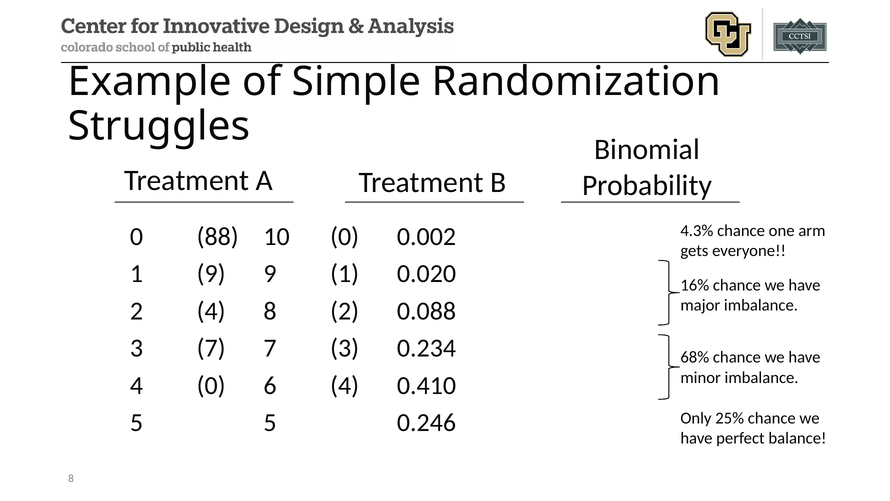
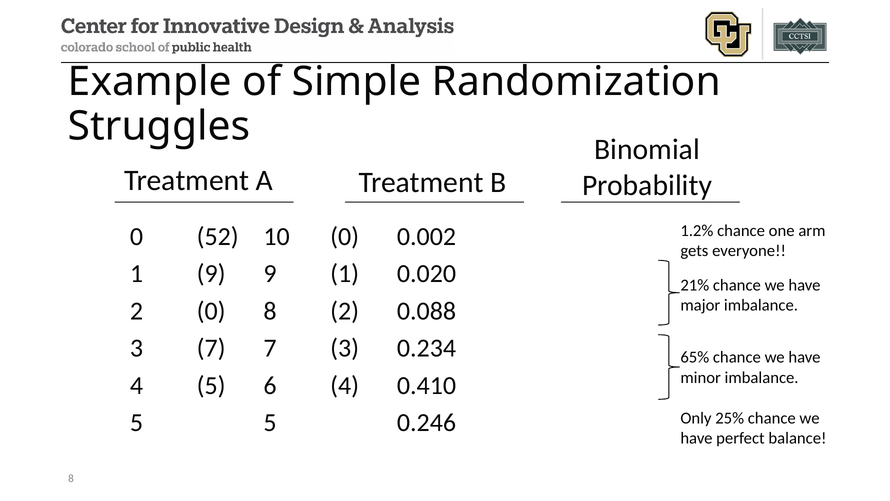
4.3%: 4.3% -> 1.2%
88: 88 -> 52
16%: 16% -> 21%
2 4: 4 -> 0
68%: 68% -> 65%
4 0: 0 -> 5
